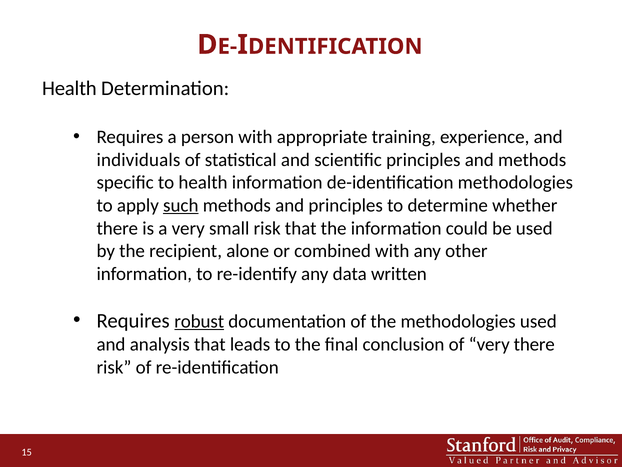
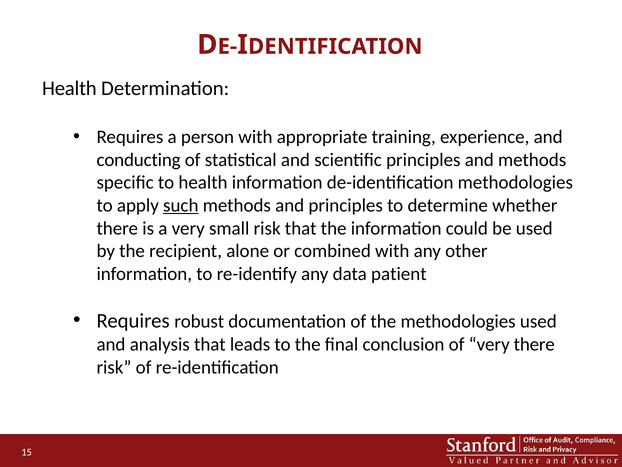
individuals: individuals -> conducting
written: written -> patient
robust underline: present -> none
